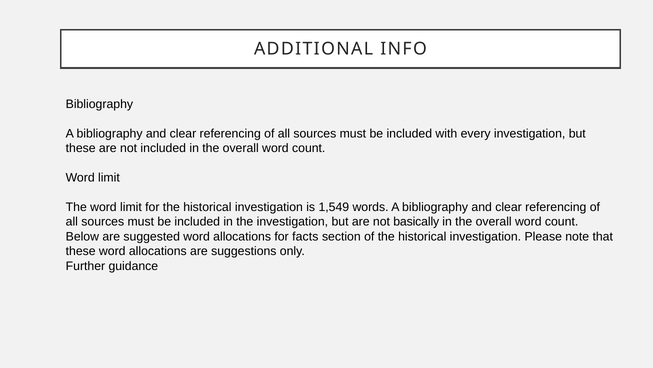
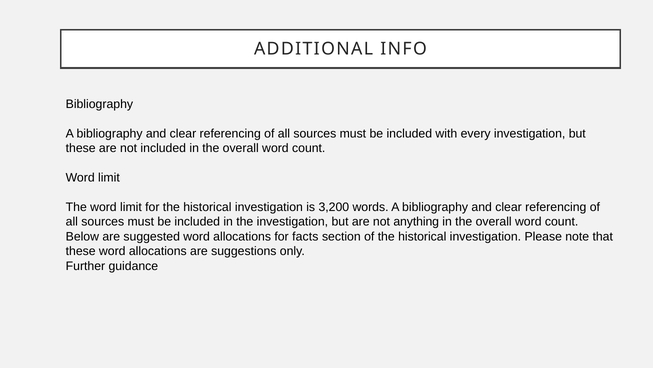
1,549: 1,549 -> 3,200
basically: basically -> anything
